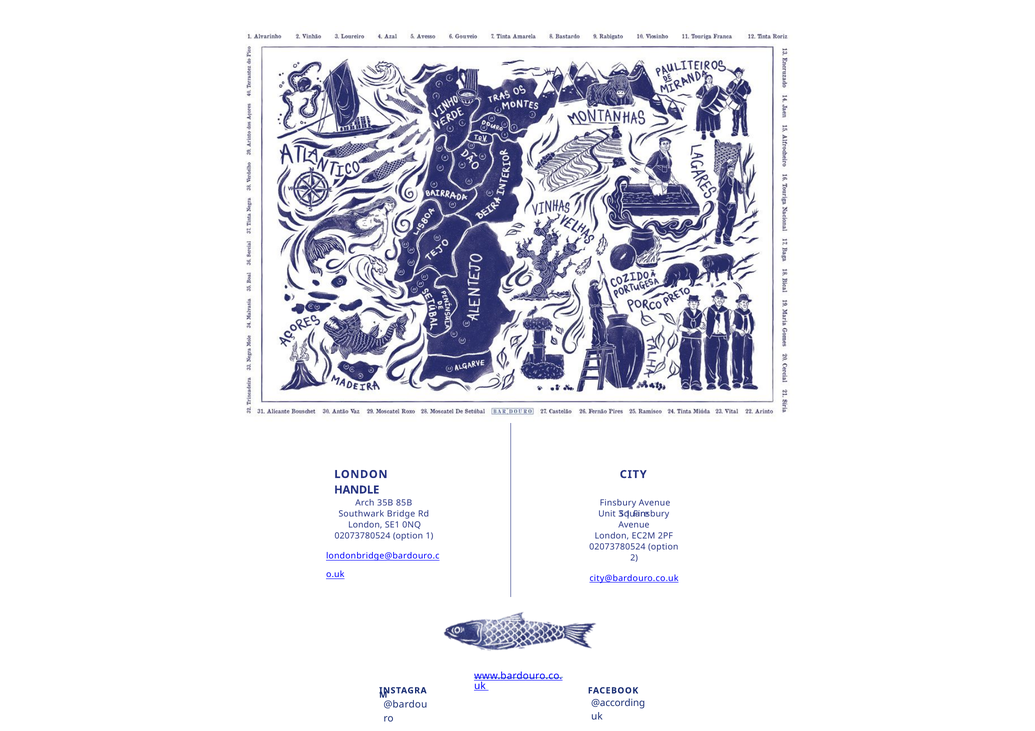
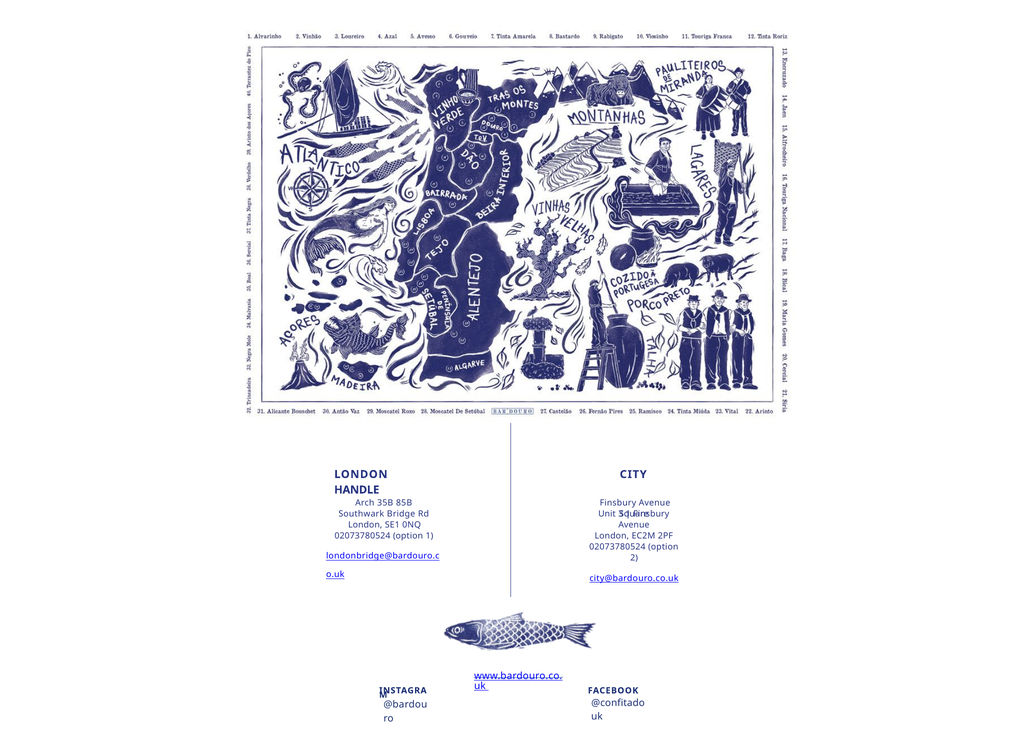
@according: @according -> @confitado
